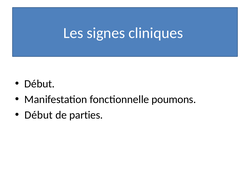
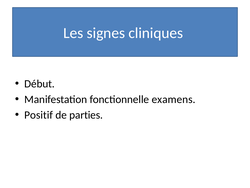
poumons: poumons -> examens
Début at (39, 115): Début -> Positif
